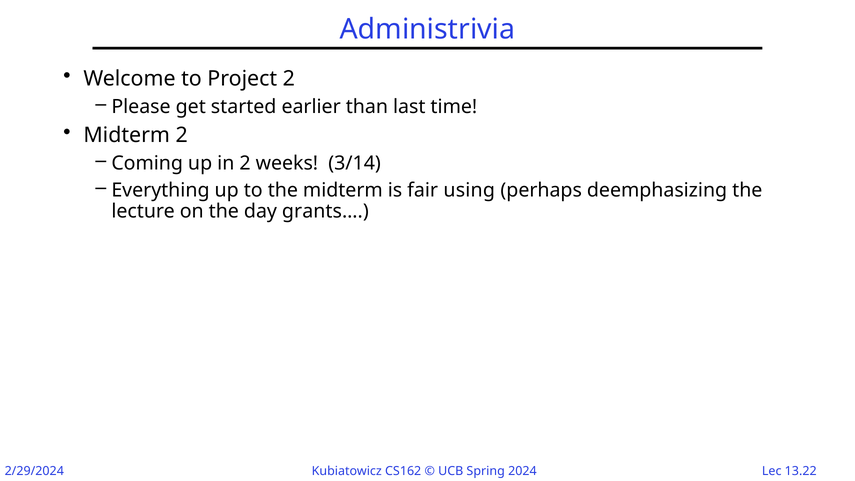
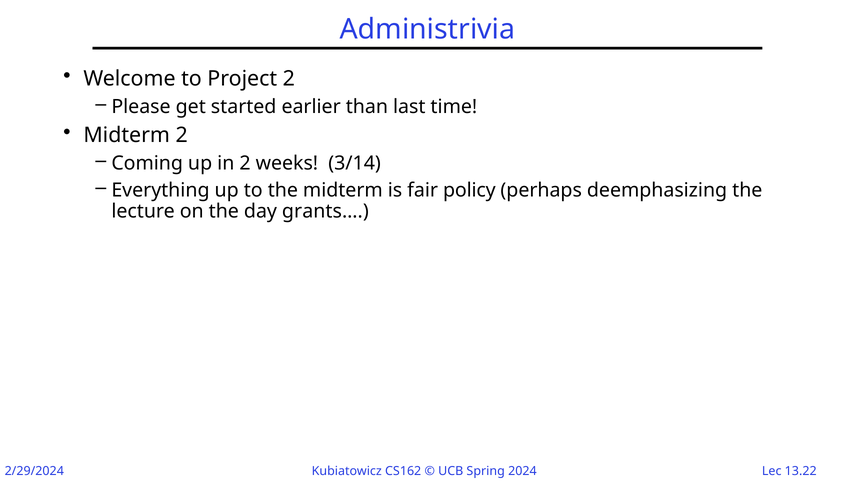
using: using -> policy
